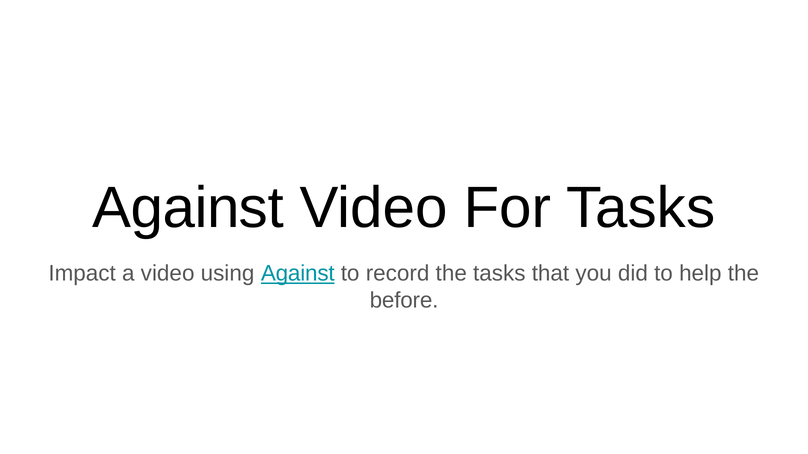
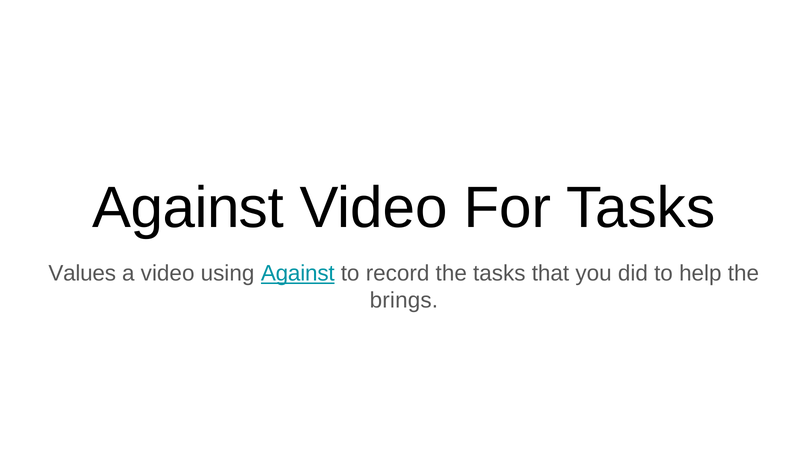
Impact: Impact -> Values
before: before -> brings
